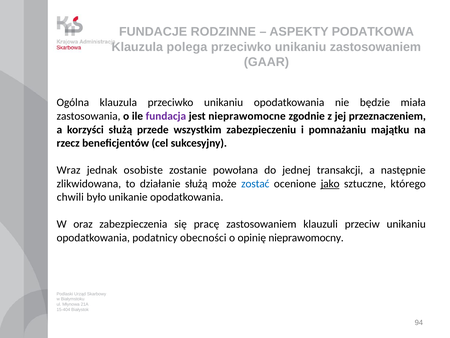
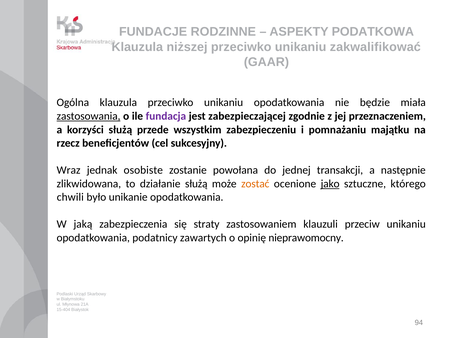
polega: polega -> niższej
unikaniu zastosowaniem: zastosowaniem -> zakwalifikować
zastosowania underline: none -> present
nieprawomocne: nieprawomocne -> zabezpieczającej
zostać colour: blue -> orange
oraz: oraz -> jaką
pracę: pracę -> straty
obecności: obecności -> zawartych
